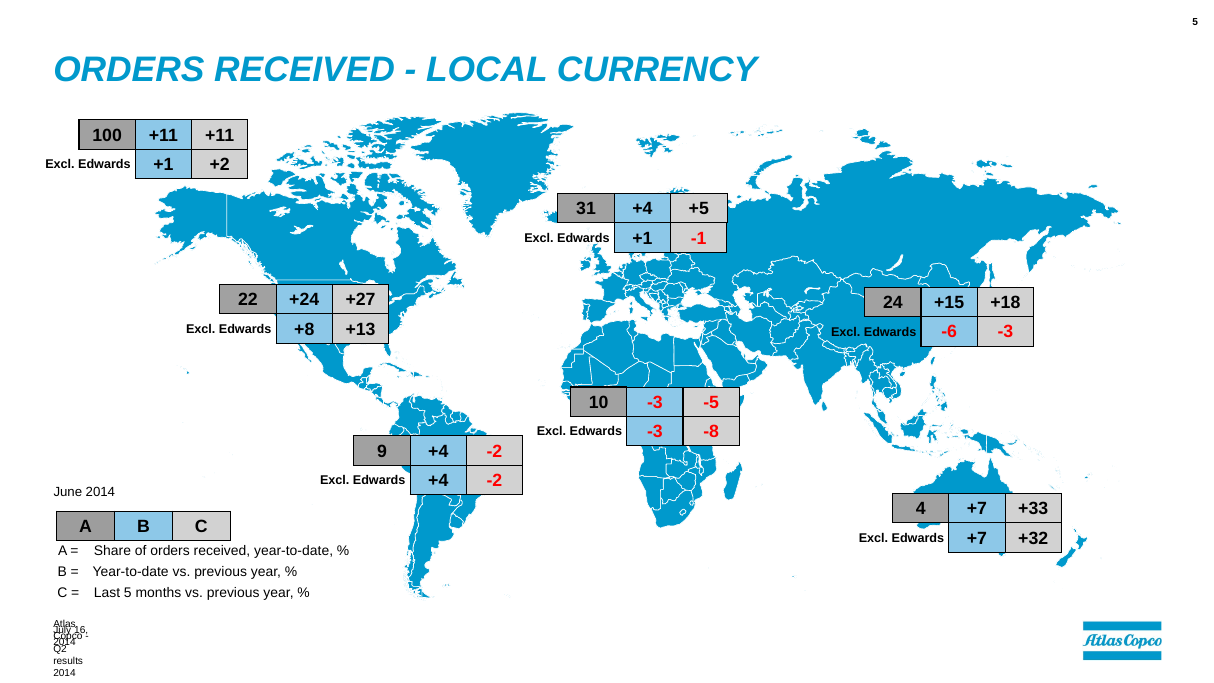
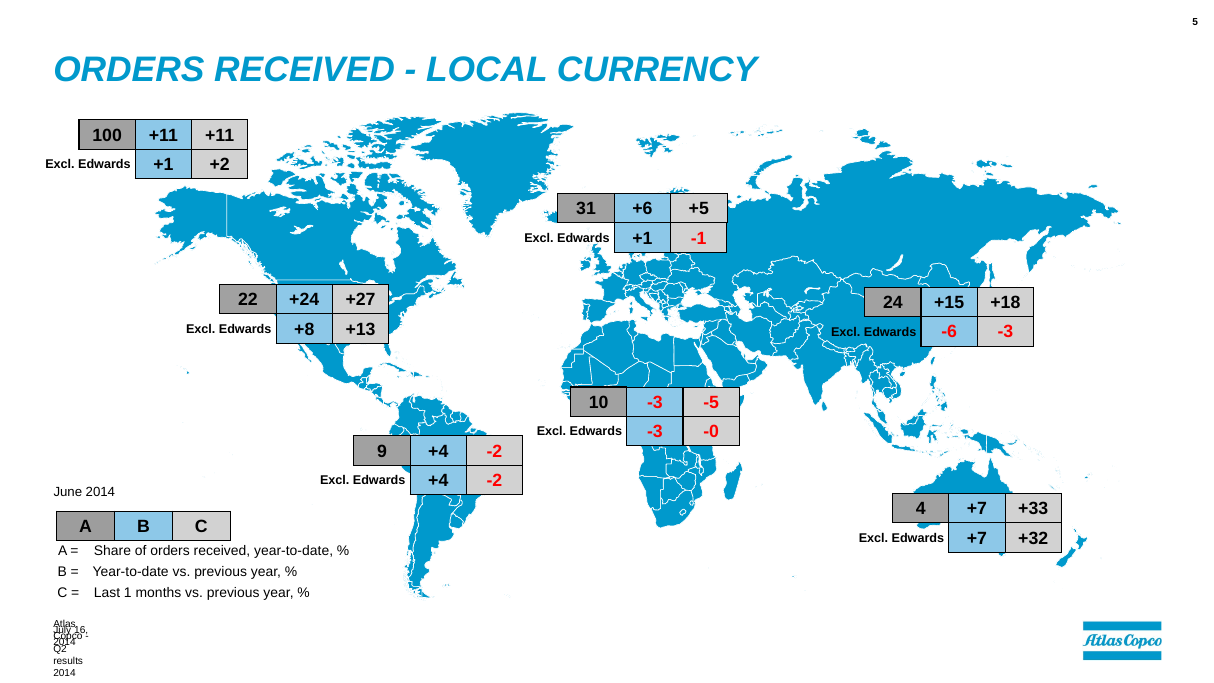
31 +4: +4 -> +6
-8: -8 -> -0
Last 5: 5 -> 1
